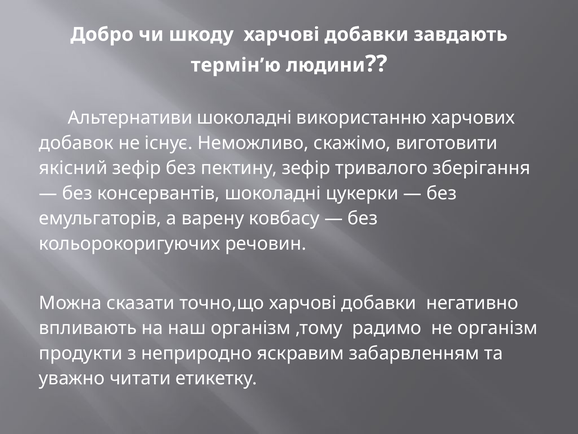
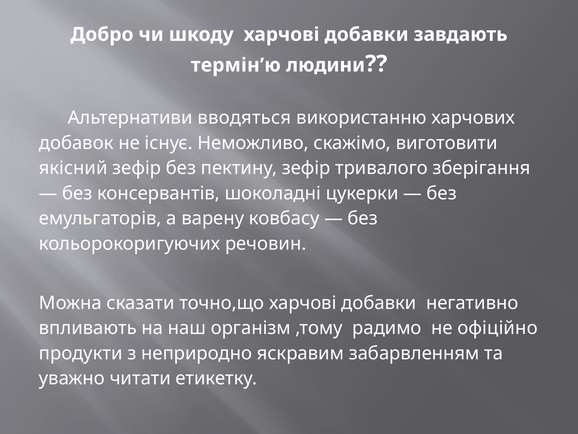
Альтернативи шоколадні: шоколадні -> вводяться
не організм: організм -> офіційно
